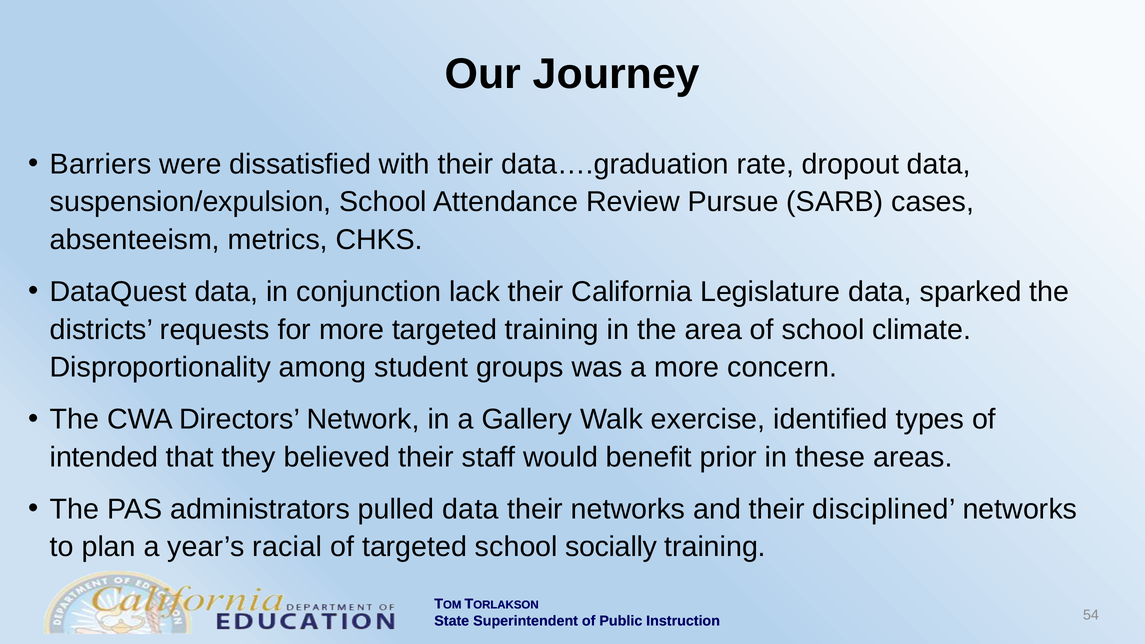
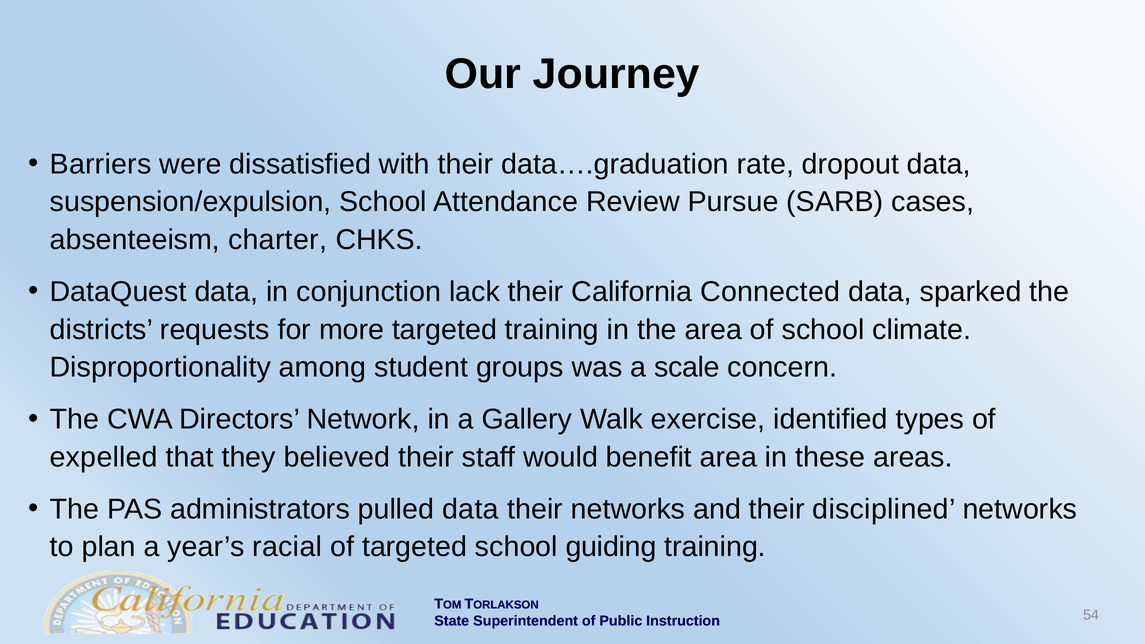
metrics: metrics -> charter
Legislature: Legislature -> Connected
a more: more -> scale
intended: intended -> expelled
benefit prior: prior -> area
socially: socially -> guiding
